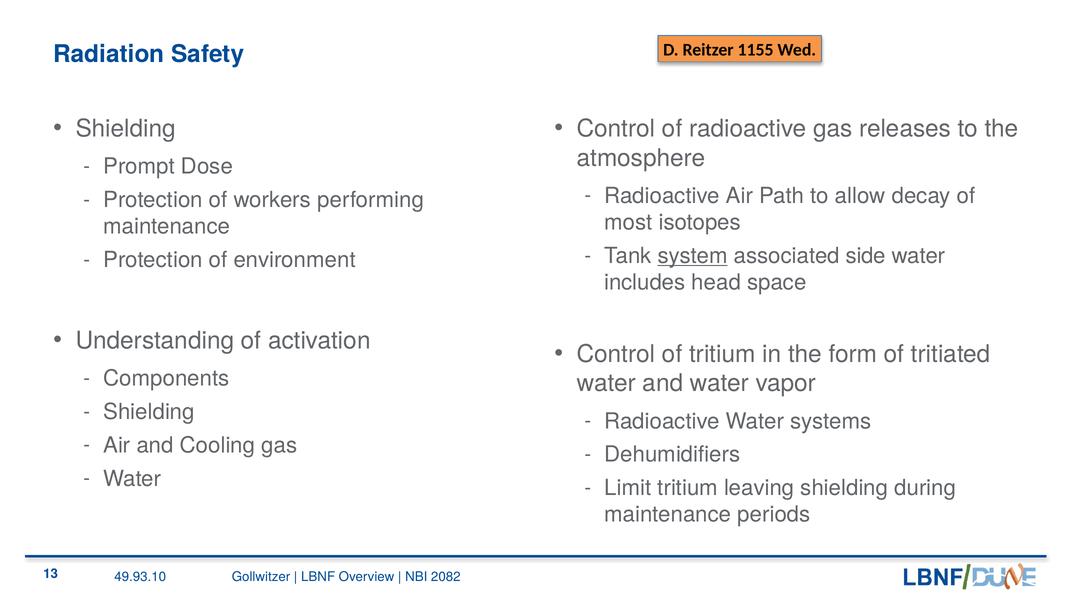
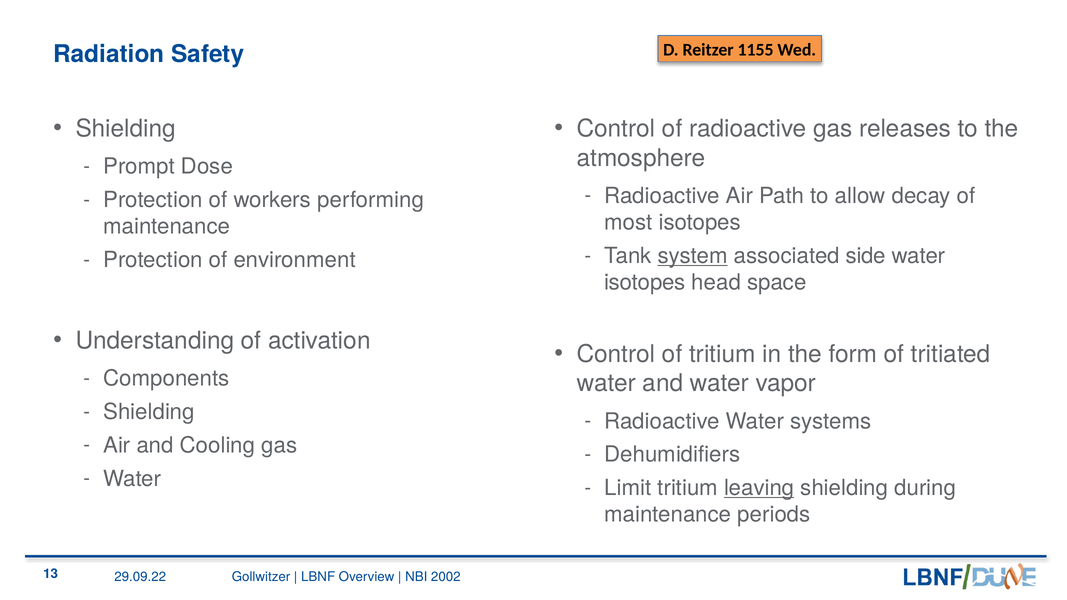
includes at (645, 283): includes -> isotopes
leaving underline: none -> present
49.93.10: 49.93.10 -> 29.09.22
2082: 2082 -> 2002
